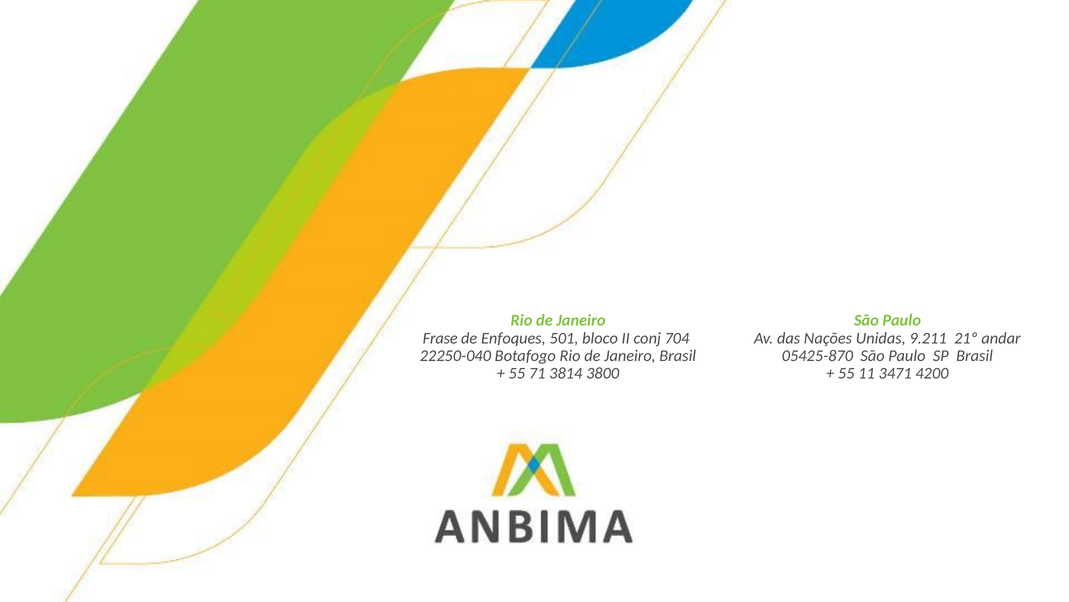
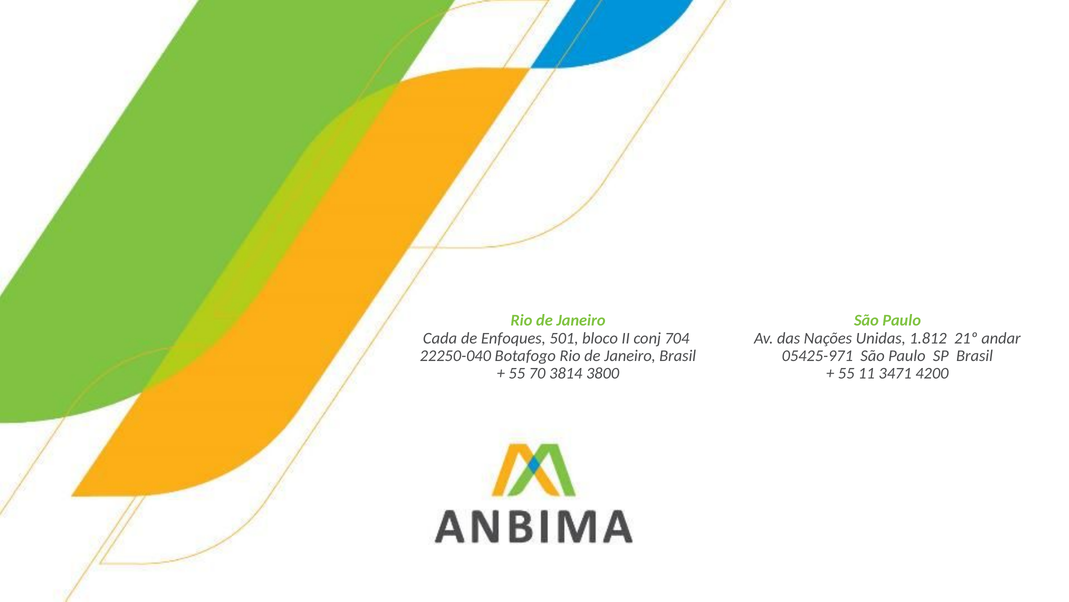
Frase: Frase -> Cada
9.211: 9.211 -> 1.812
05425-870: 05425-870 -> 05425-971
71: 71 -> 70
